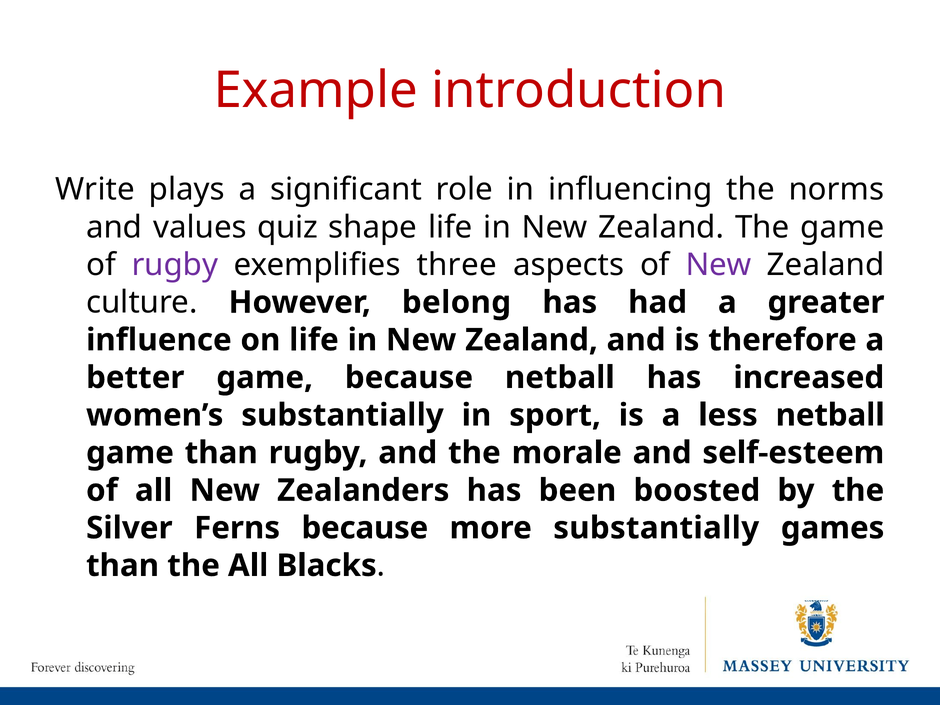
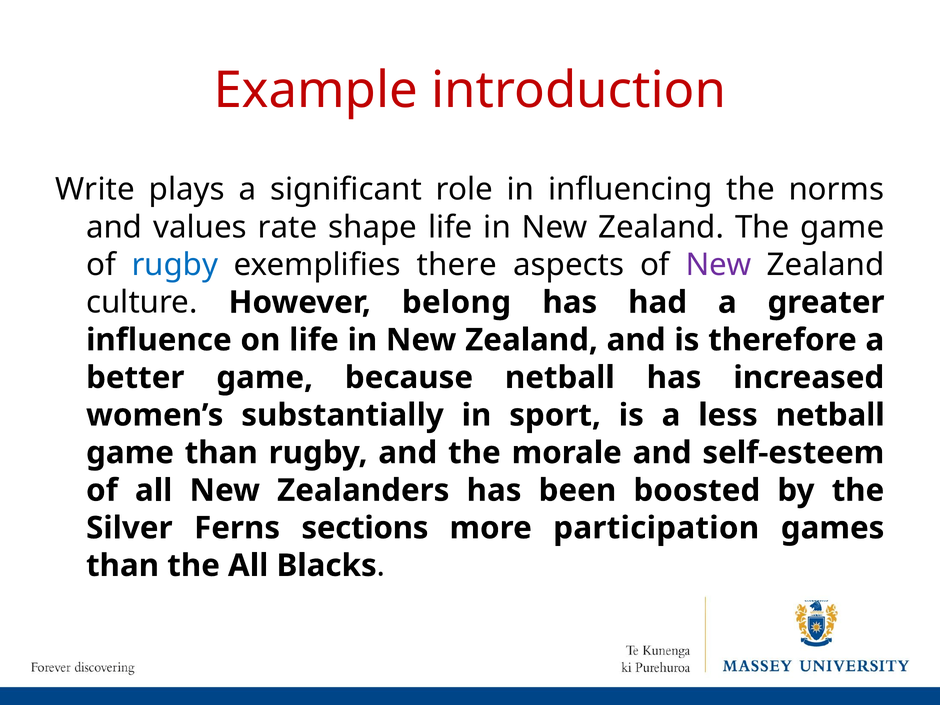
quiz: quiz -> rate
rugby at (175, 265) colour: purple -> blue
three: three -> there
Ferns because: because -> sections
more substantially: substantially -> participation
